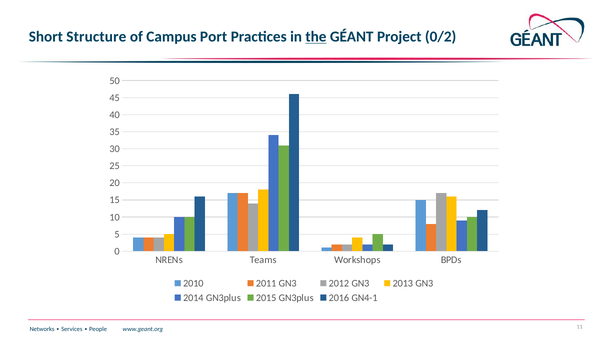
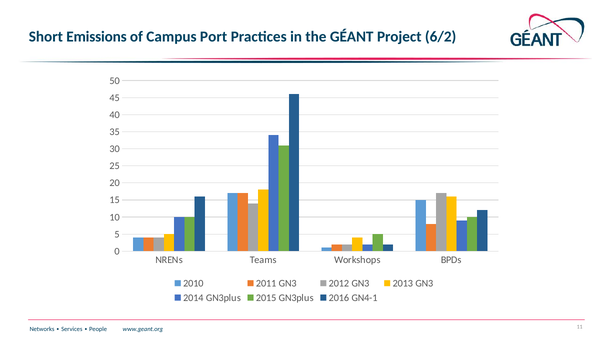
Structure: Structure -> Emissions
the underline: present -> none
0/2: 0/2 -> 6/2
